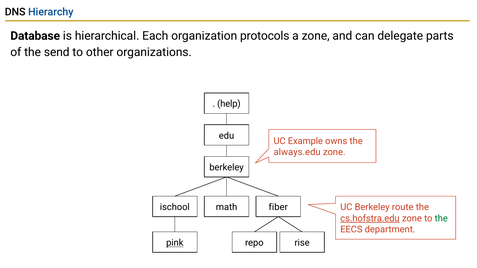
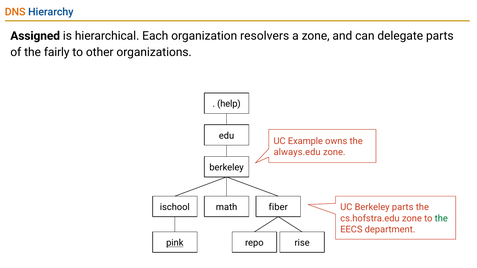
DNS colour: black -> orange
Database: Database -> Assigned
protocols: protocols -> resolvers
send: send -> fairly
Berkeley route: route -> parts
cs.hofstra.edu underline: present -> none
